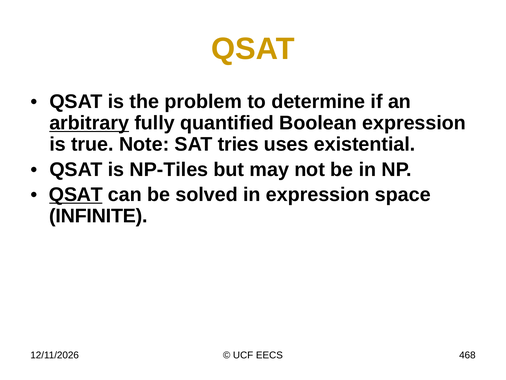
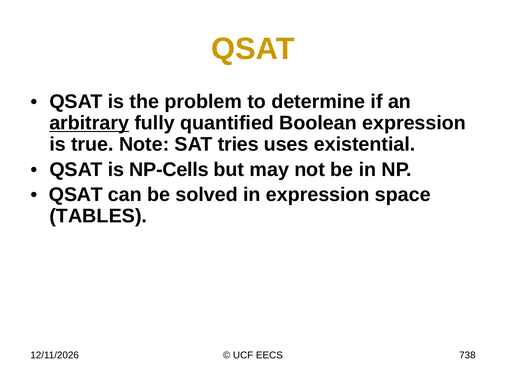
NP-Tiles: NP-Tiles -> NP-Cells
QSAT at (76, 195) underline: present -> none
INFINITE: INFINITE -> TABLES
468: 468 -> 738
